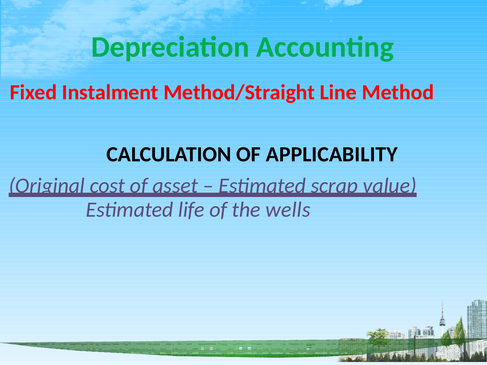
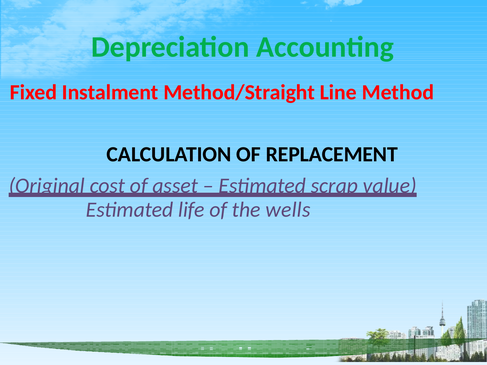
APPLICABILITY: APPLICABILITY -> REPLACEMENT
